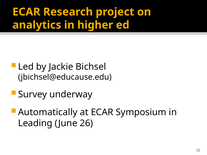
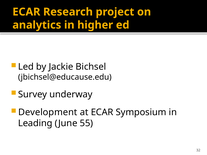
Automatically: Automatically -> Development
26: 26 -> 55
